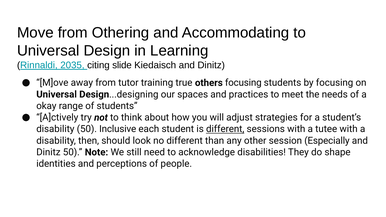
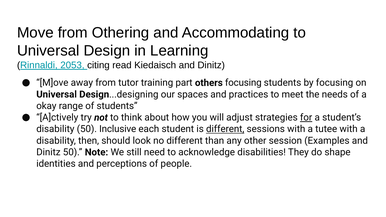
2035: 2035 -> 2053
slide: slide -> read
true: true -> part
for underline: none -> present
Especially: Especially -> Examples
